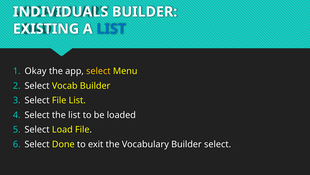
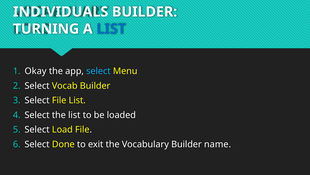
EXISTING: EXISTING -> TURNING
select at (98, 71) colour: yellow -> light blue
Builder select: select -> name
